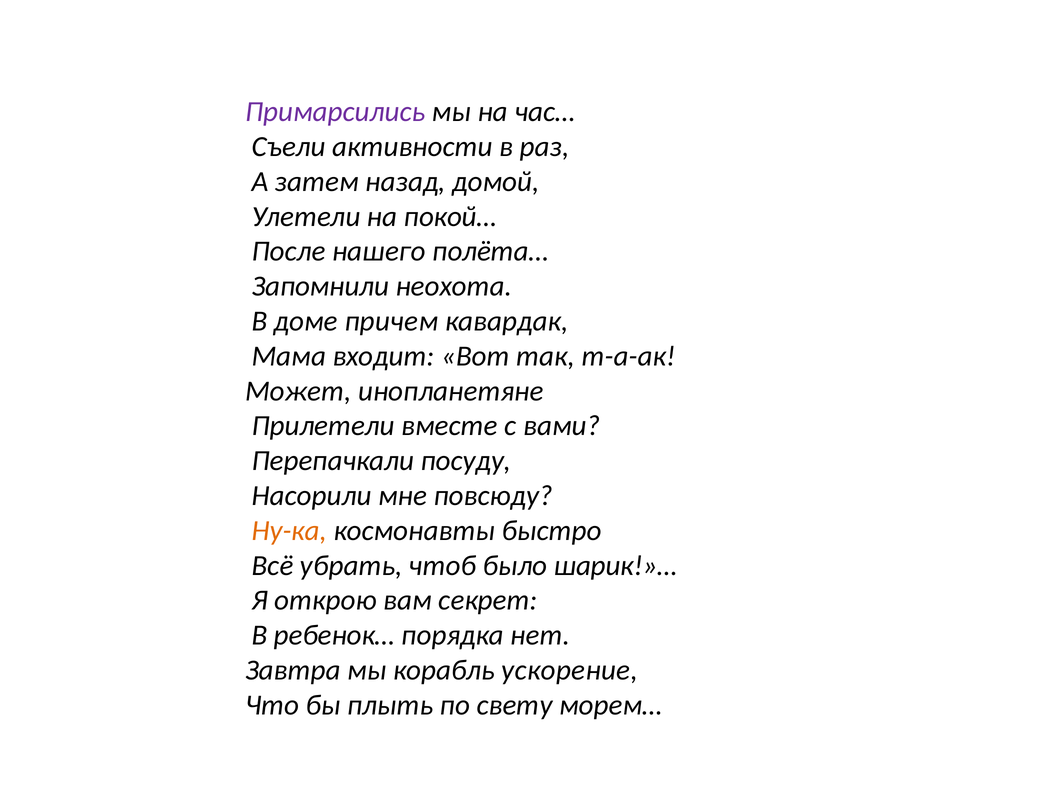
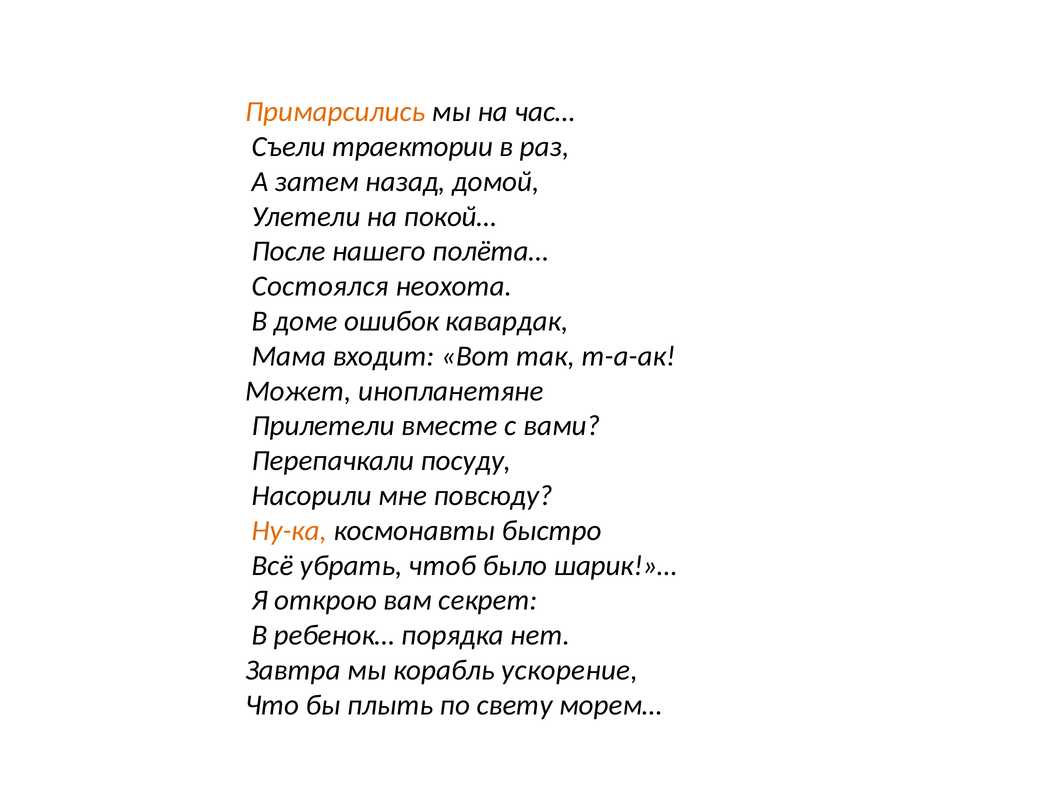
Примарсились colour: purple -> orange
активности: активности -> траектории
Запомнили: Запомнили -> Состоялся
причем: причем -> ошибок
